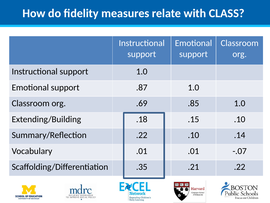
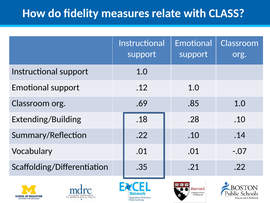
.87: .87 -> .12
.15: .15 -> .28
